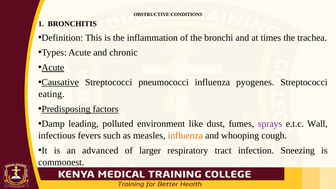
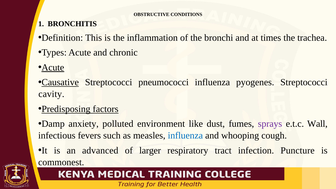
eating: eating -> cavity
leading: leading -> anxiety
influenza at (185, 136) colour: orange -> blue
Sneezing: Sneezing -> Puncture
